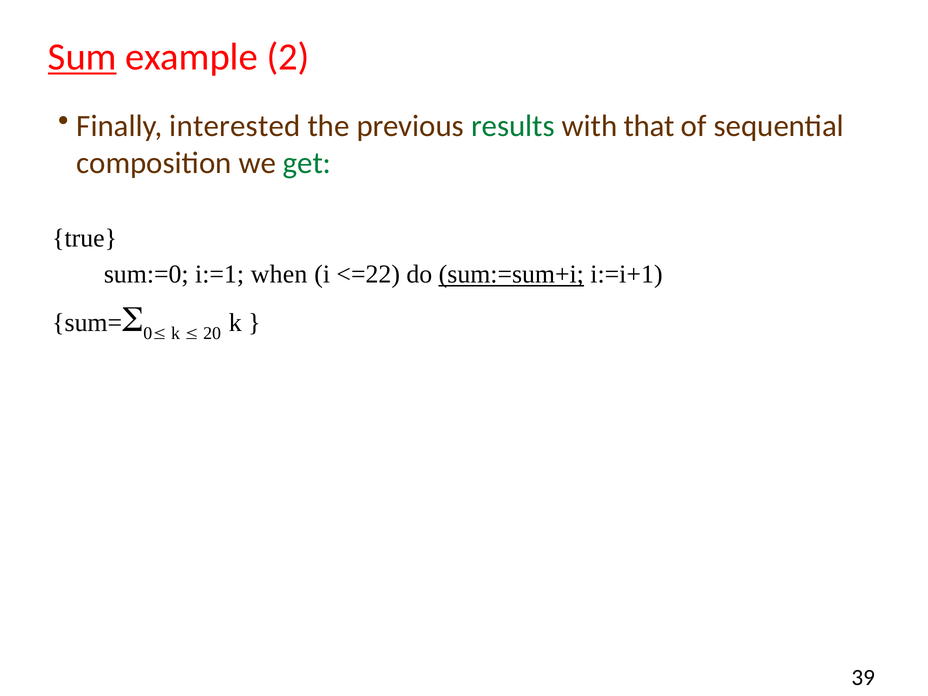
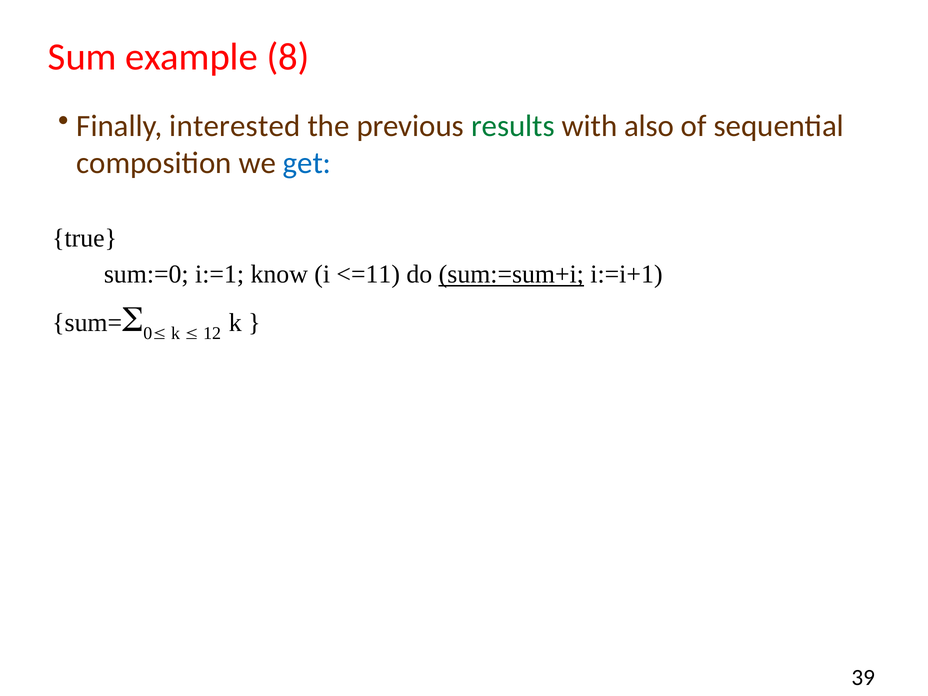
Sum underline: present -> none
2: 2 -> 8
that: that -> also
get colour: green -> blue
when: when -> know
<=22: <=22 -> <=11
20: 20 -> 12
